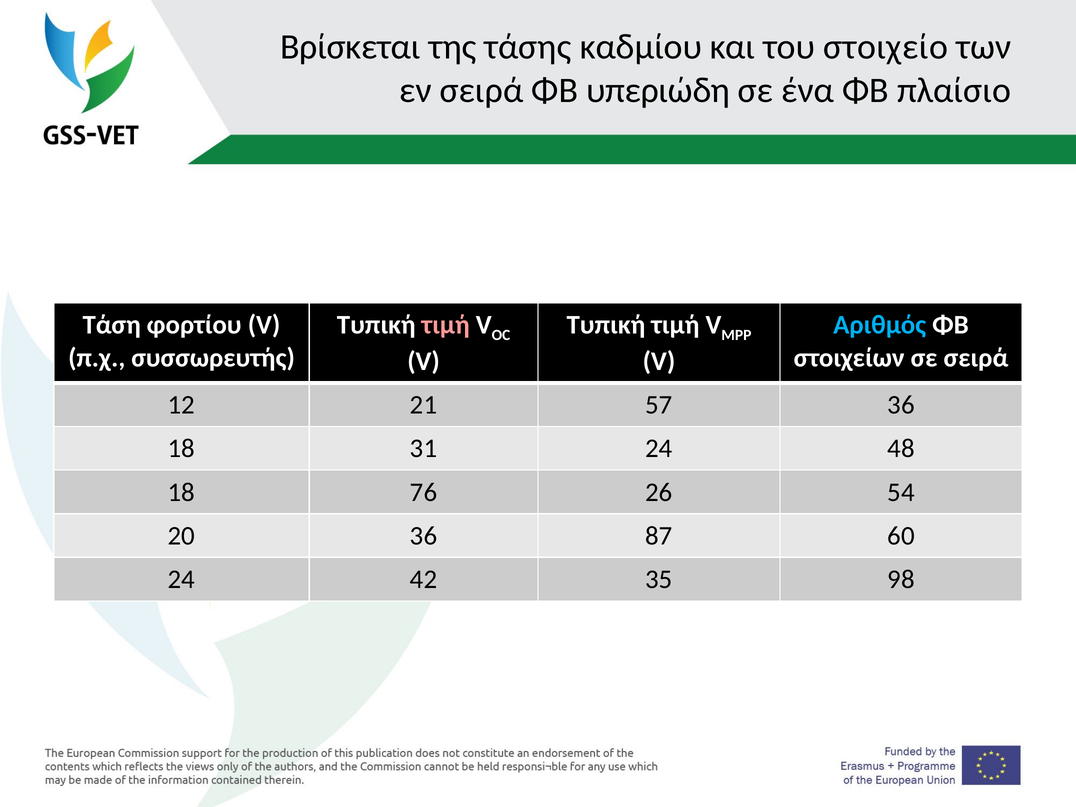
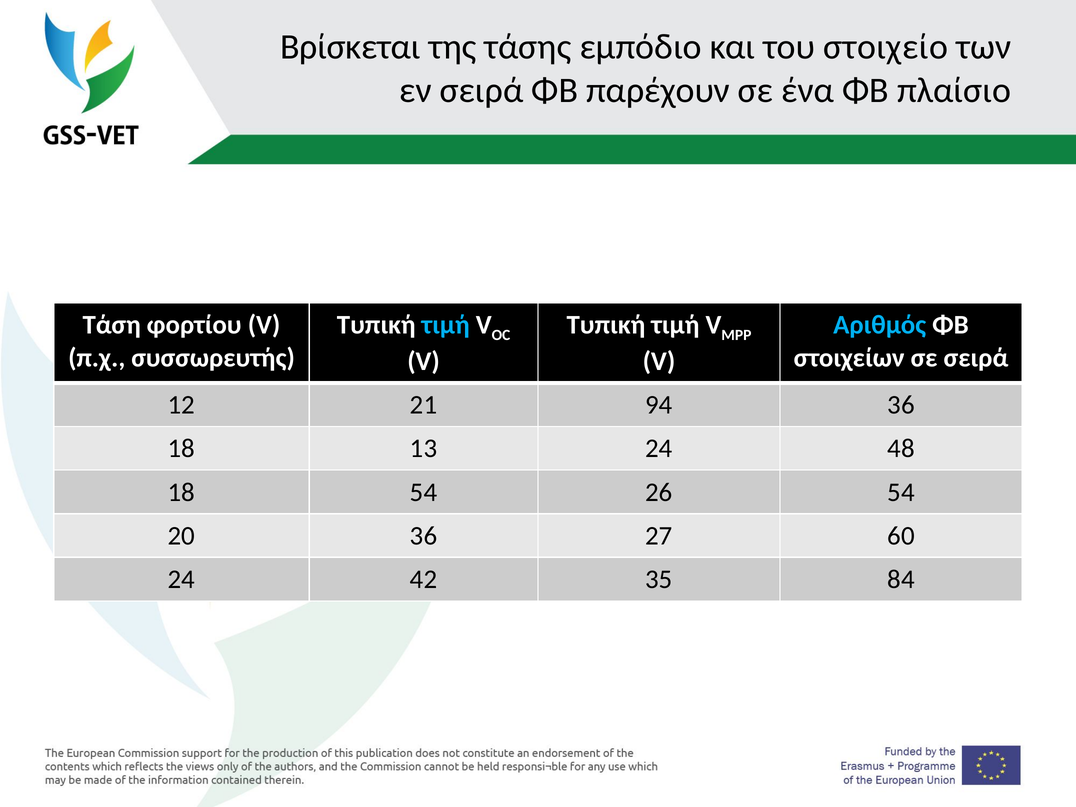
καδμίου: καδμίου -> εμπόδιο
υπεριώδη: υπεριώδη -> παρέχουν
τιμή at (446, 325) colour: pink -> light blue
57: 57 -> 94
31: 31 -> 13
18 76: 76 -> 54
87: 87 -> 27
98: 98 -> 84
